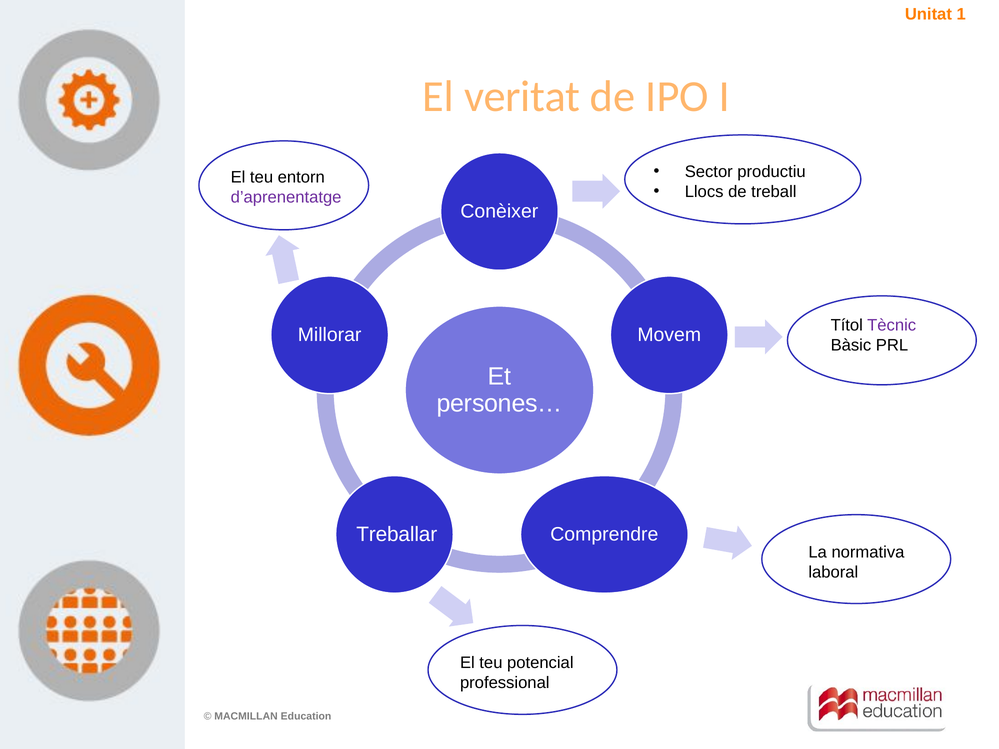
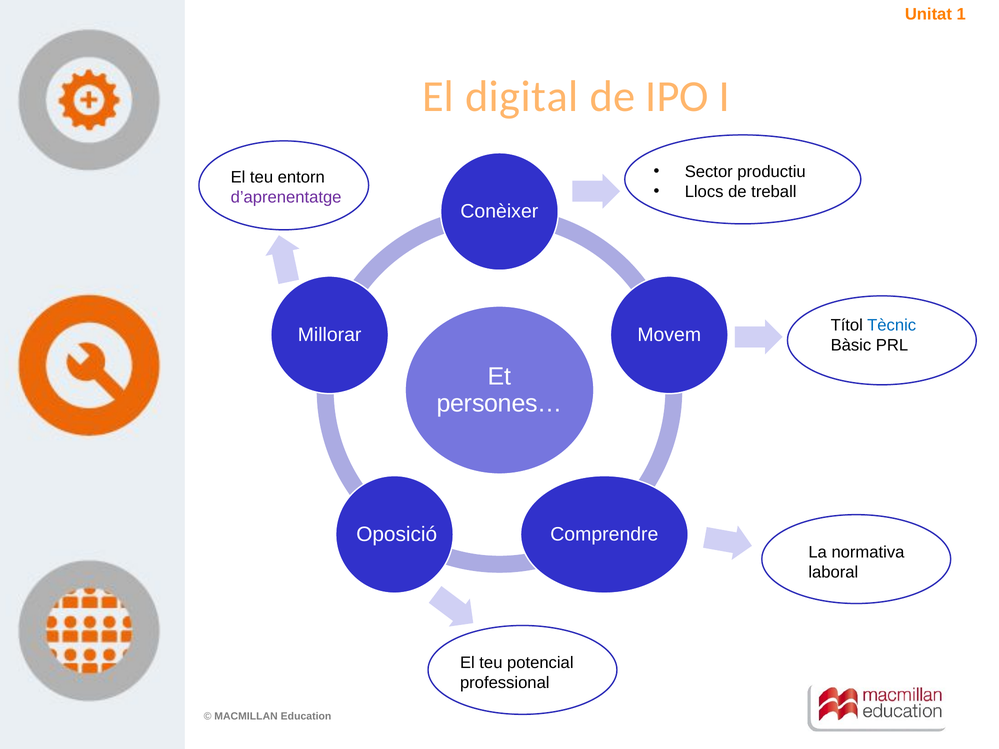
veritat: veritat -> digital
Tècnic colour: purple -> blue
Treballar: Treballar -> Oposició
